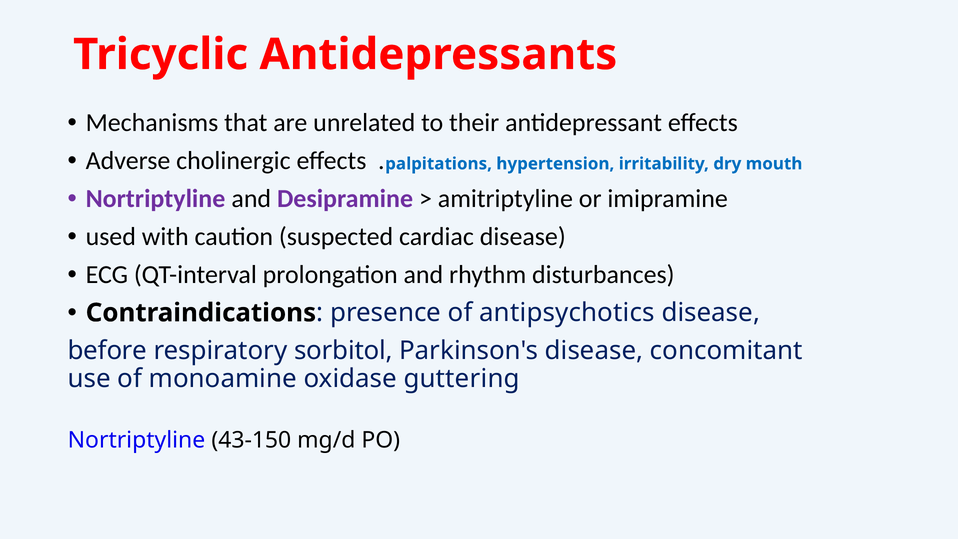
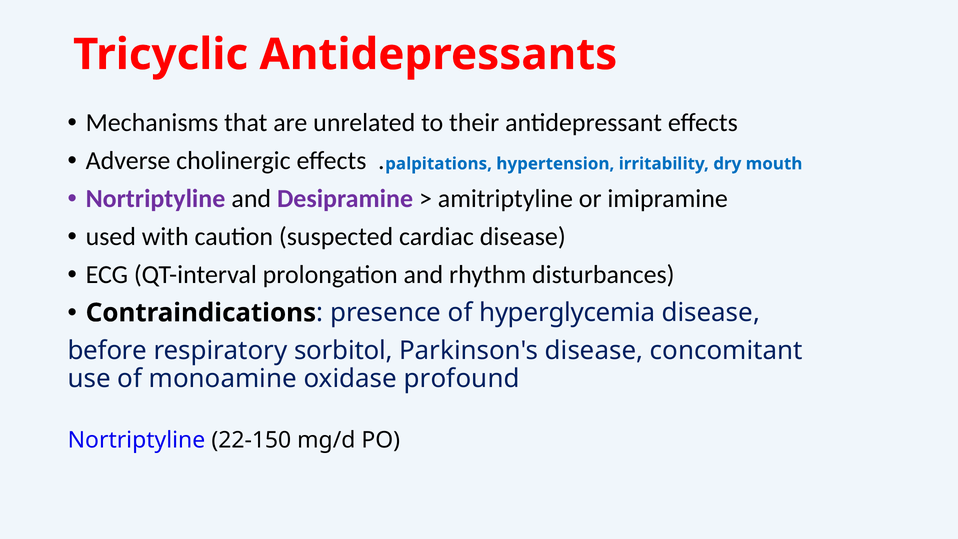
antipsychotics: antipsychotics -> hyperglycemia
guttering: guttering -> profound
43-150: 43-150 -> 22-150
